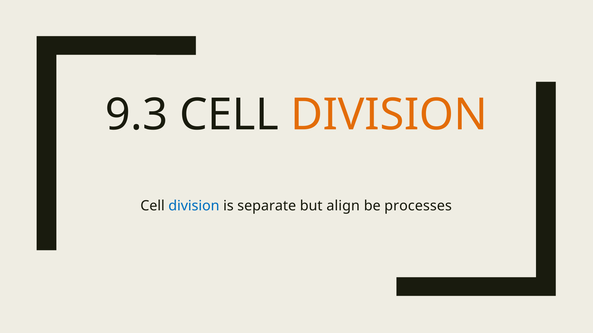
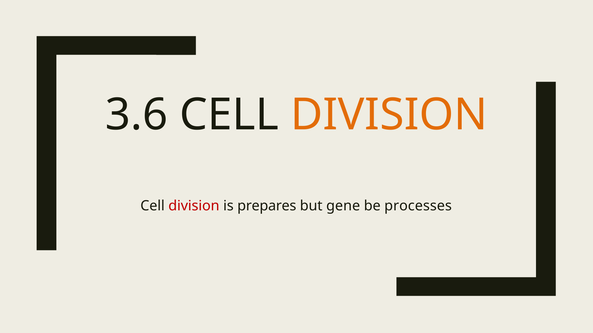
9.3: 9.3 -> 3.6
division at (194, 206) colour: blue -> red
separate: separate -> prepares
align: align -> gene
